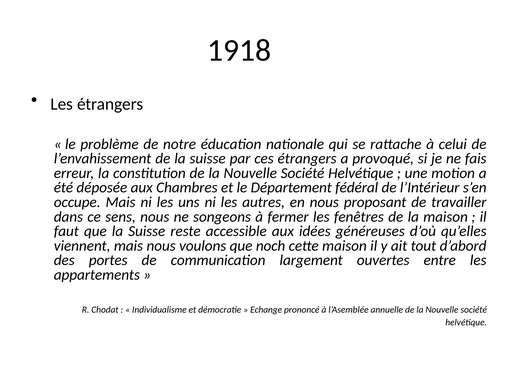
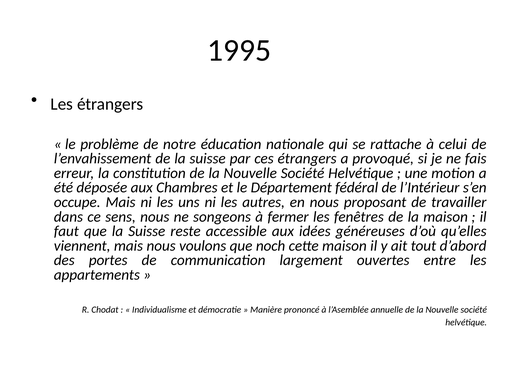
1918: 1918 -> 1995
Echange: Echange -> Manière
